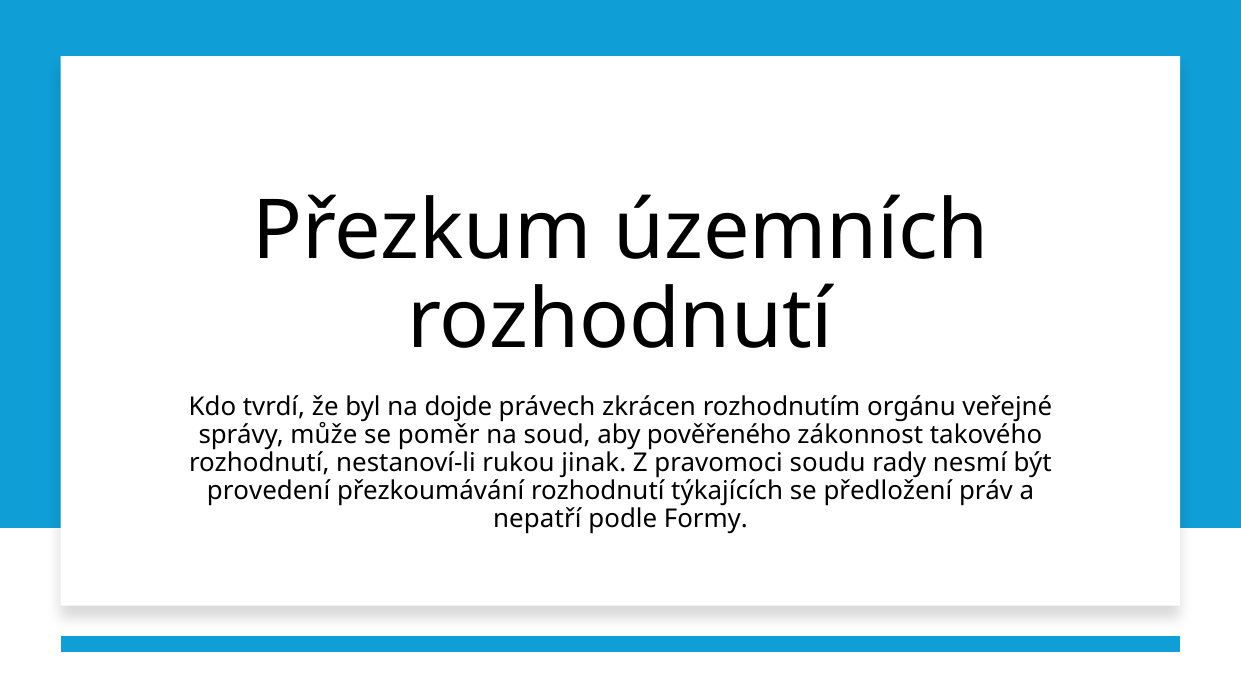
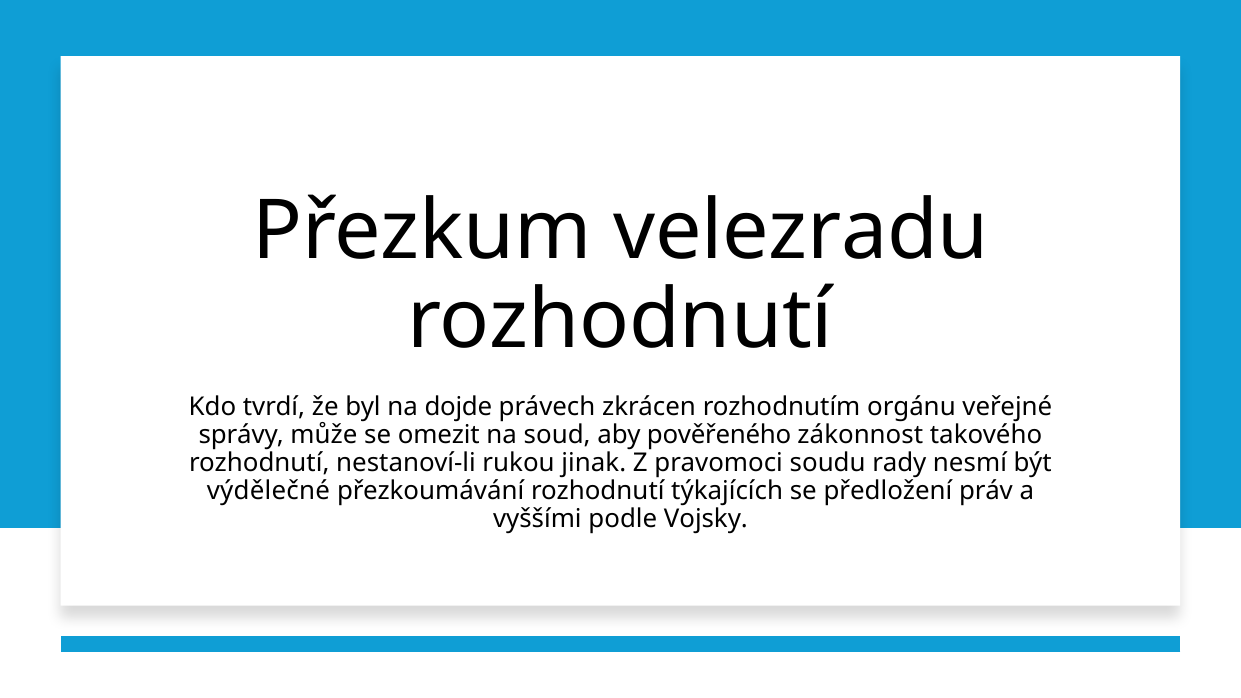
územních: územních -> velezradu
poměr: poměr -> omezit
provedení: provedení -> výdělečné
nepatří: nepatří -> vyššími
Formy: Formy -> Vojsky
